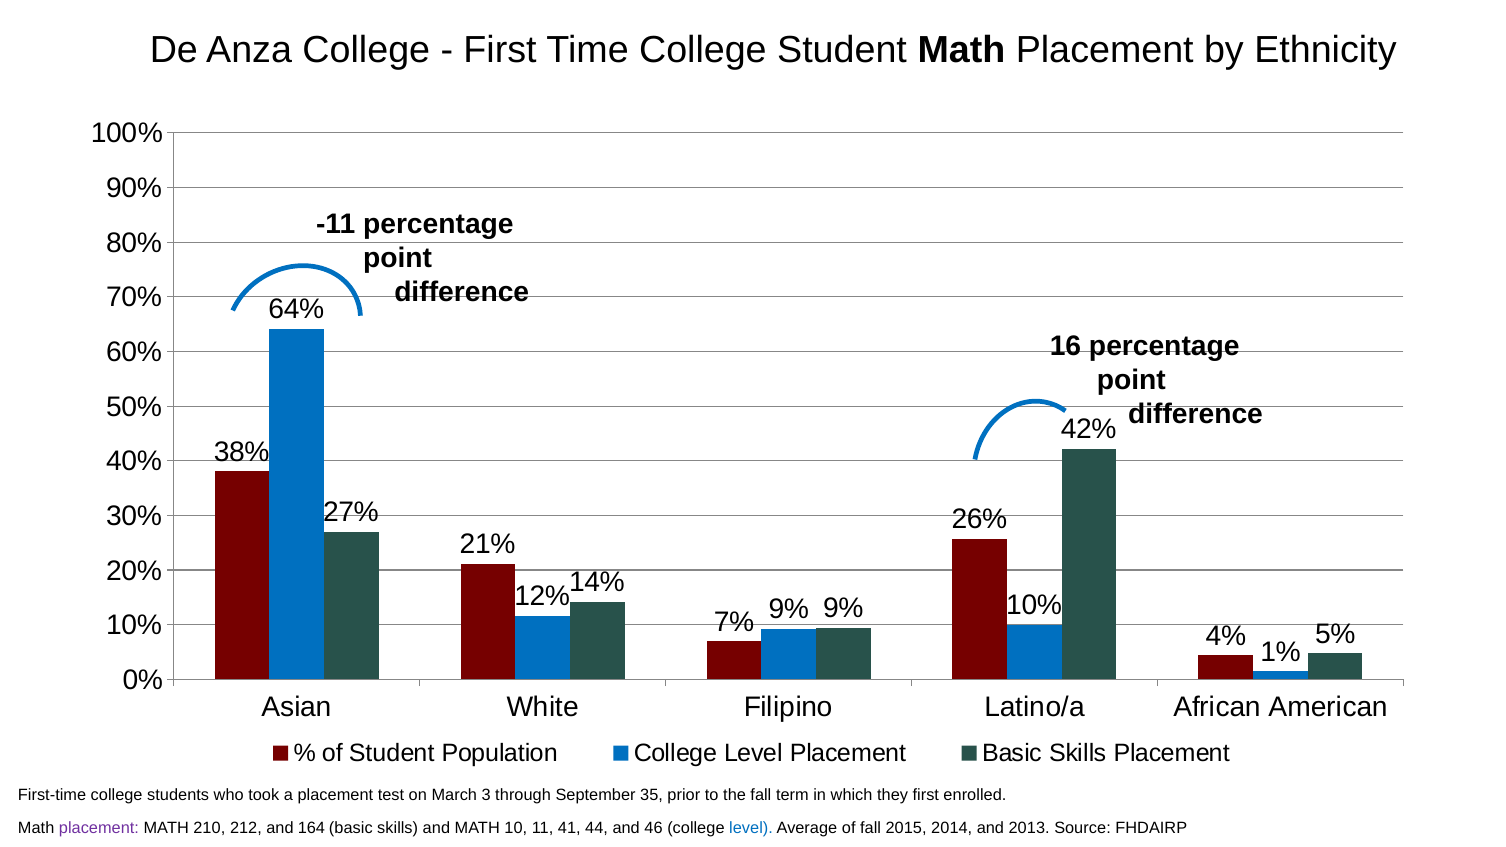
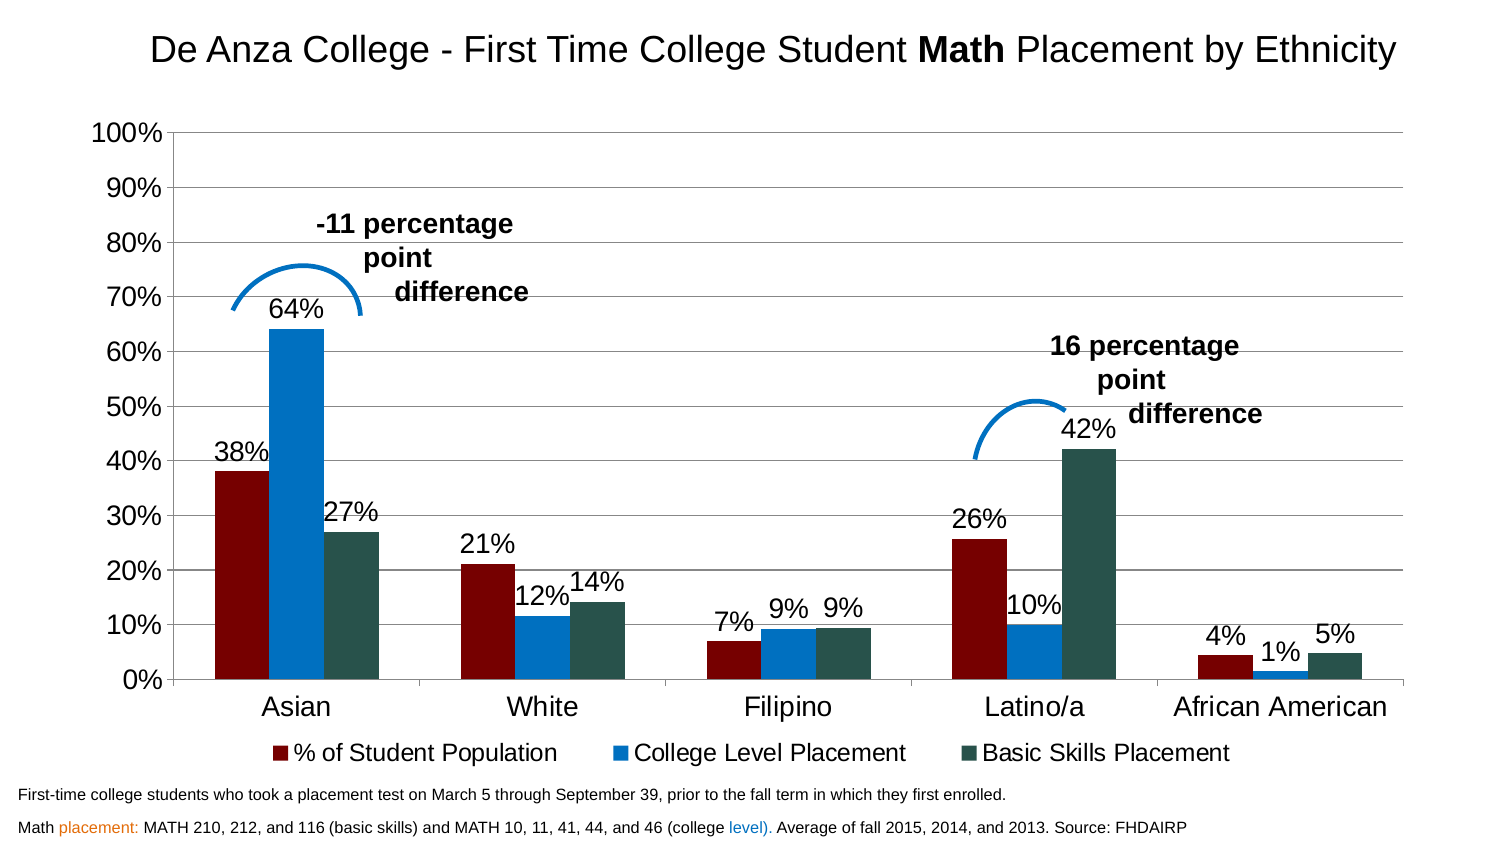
3: 3 -> 5
35: 35 -> 39
placement at (99, 829) colour: purple -> orange
164: 164 -> 116
